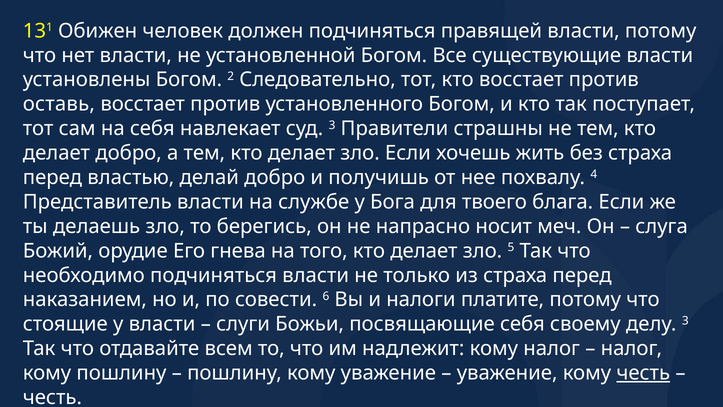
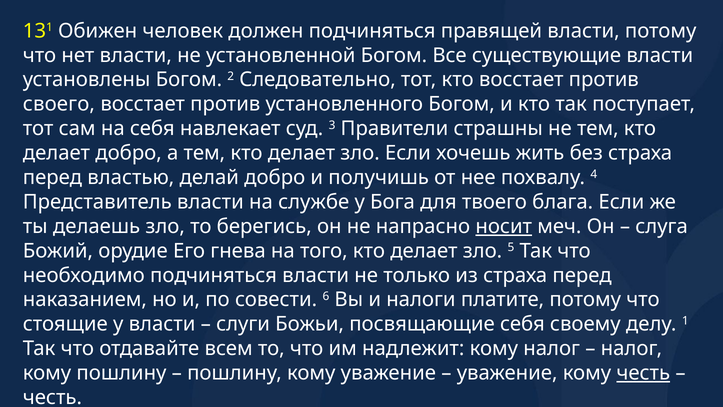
оставь: оставь -> своего
носит underline: none -> present
делу 3: 3 -> 1
